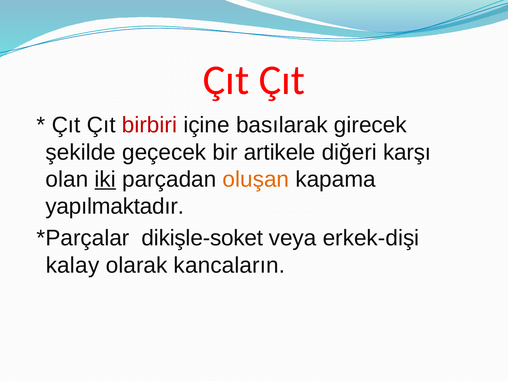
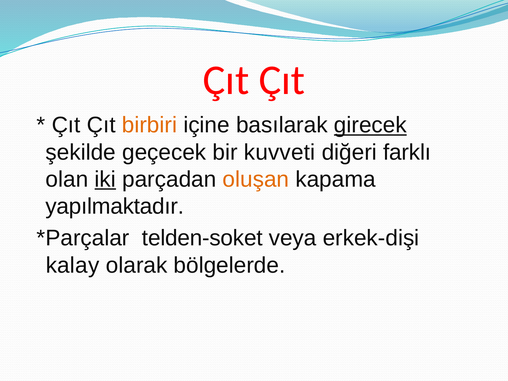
birbiri colour: red -> orange
girecek underline: none -> present
artikele: artikele -> kuvveti
karşı: karşı -> farklı
dikişle-soket: dikişle-soket -> telden-soket
kancaların: kancaların -> bölgelerde
